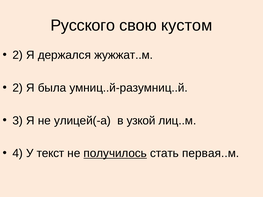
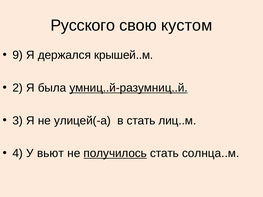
2 at (18, 55): 2 -> 9
жужжат..м: жужжат..м -> крышей..м
умниц..й-разумниц..й underline: none -> present
в узкой: узкой -> стать
текст: текст -> вьют
первая..м: первая..м -> солнца..м
